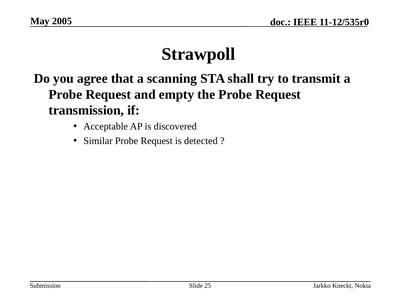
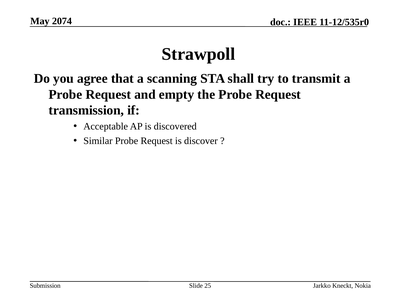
2005: 2005 -> 2074
detected: detected -> discover
